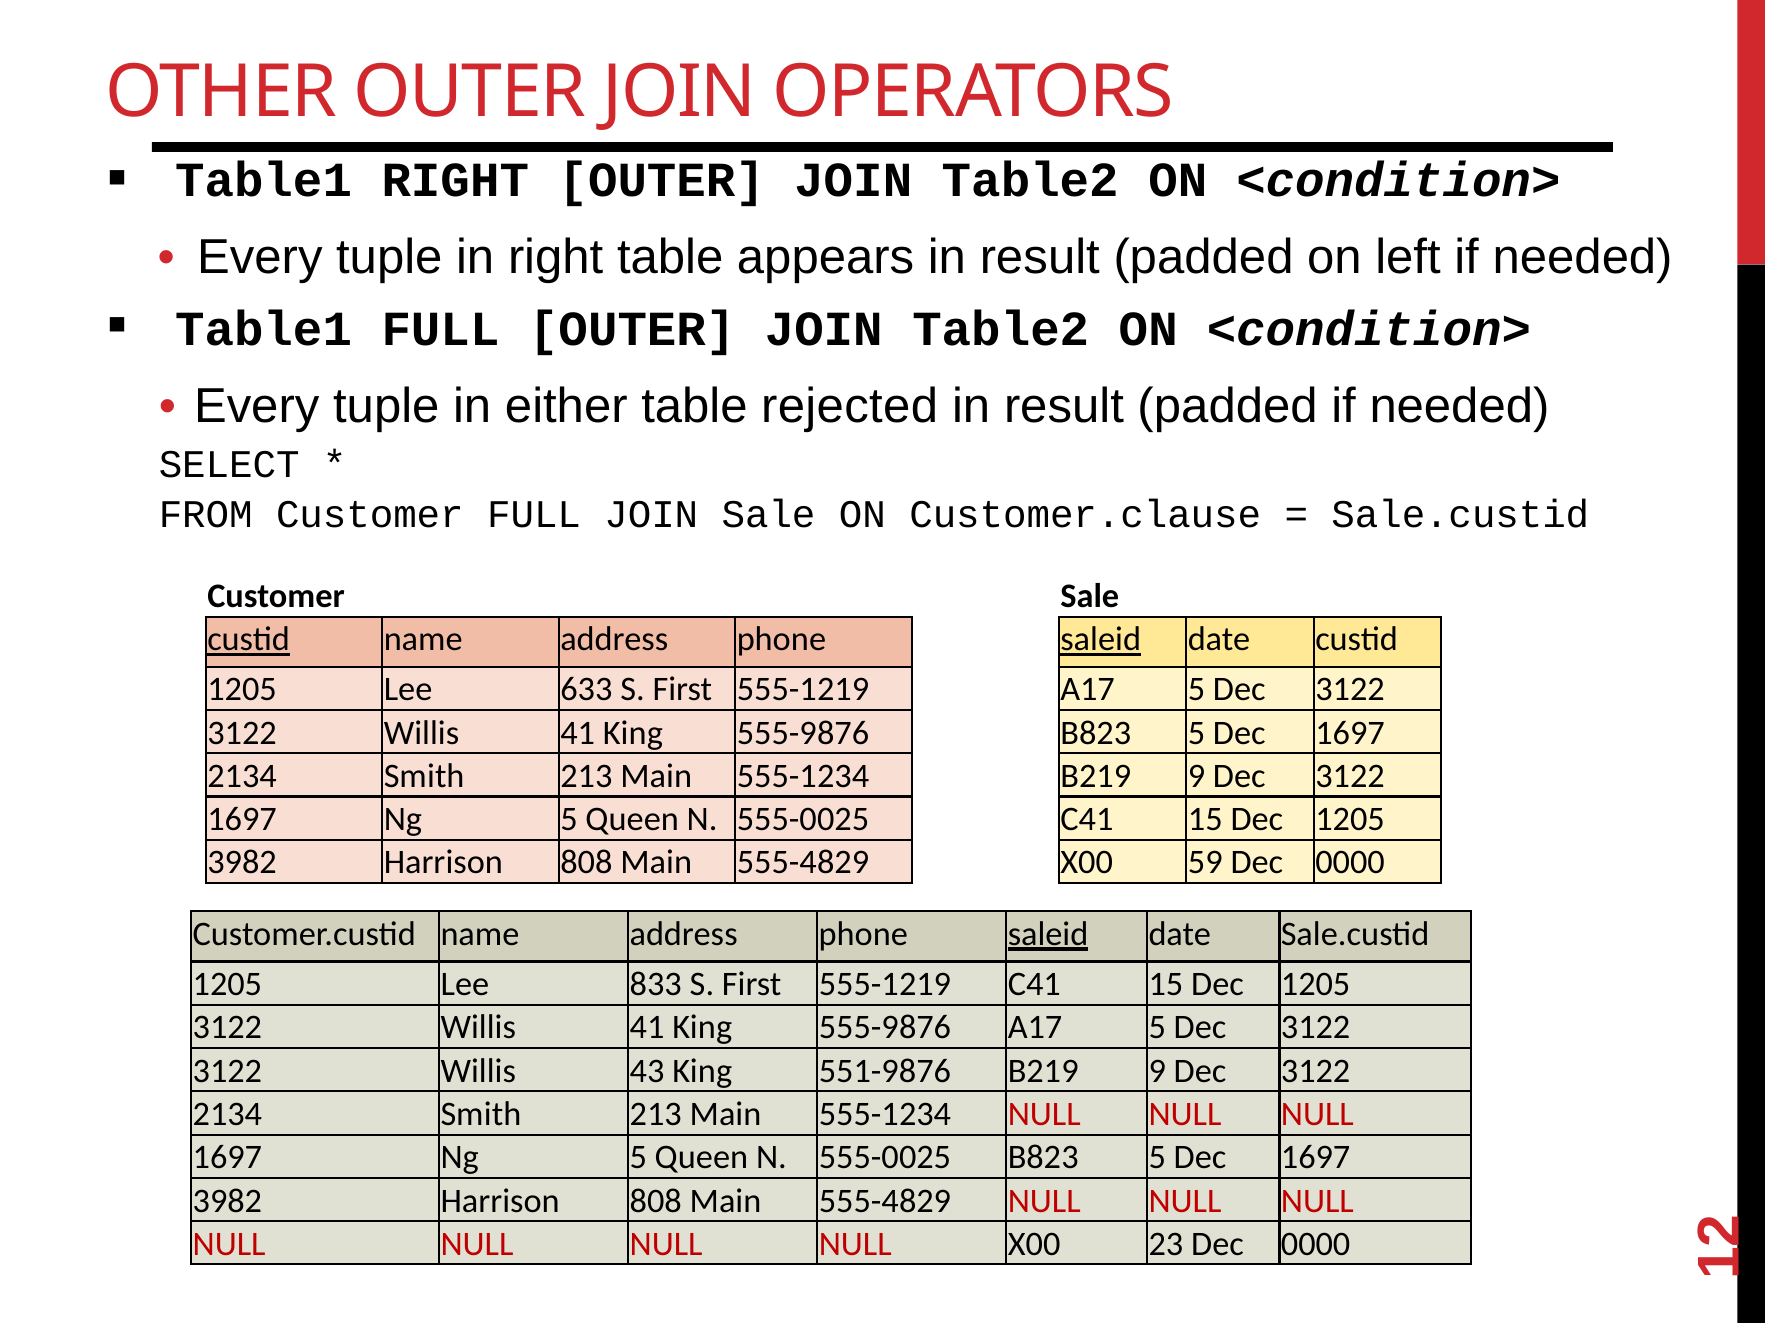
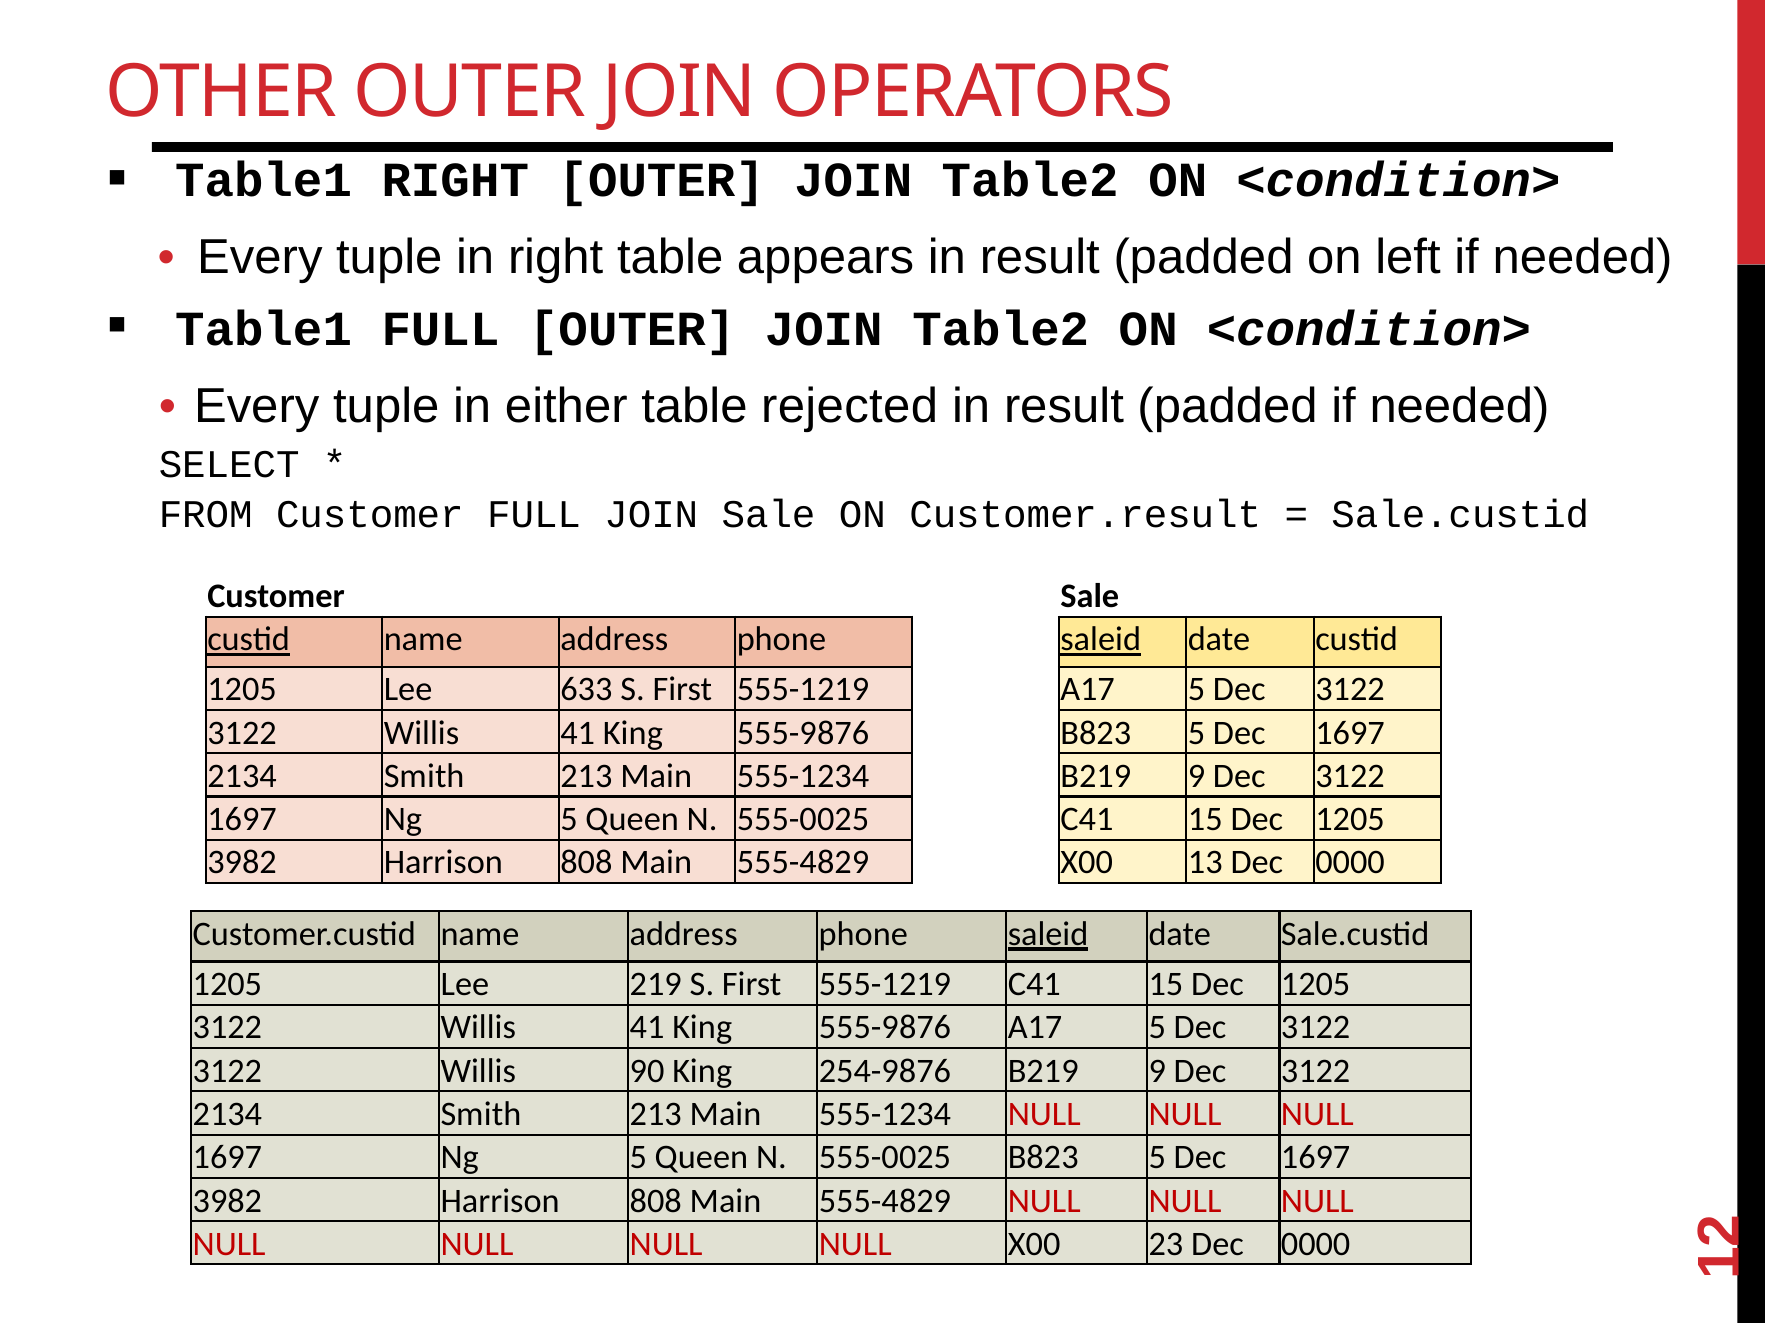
Customer.clause: Customer.clause -> Customer.result
59: 59 -> 13
833: 833 -> 219
43: 43 -> 90
551-9876: 551-9876 -> 254-9876
